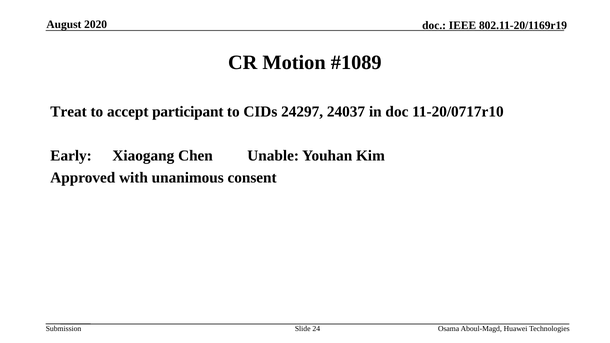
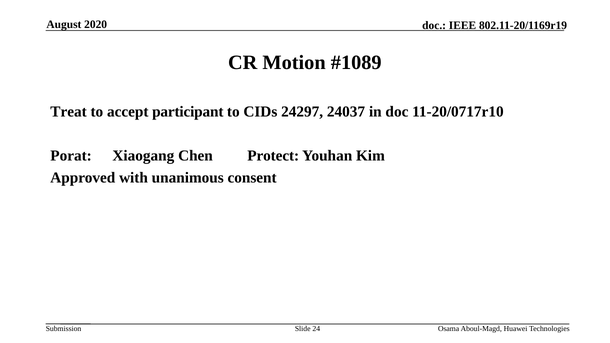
Early: Early -> Porat
Unable: Unable -> Protect
